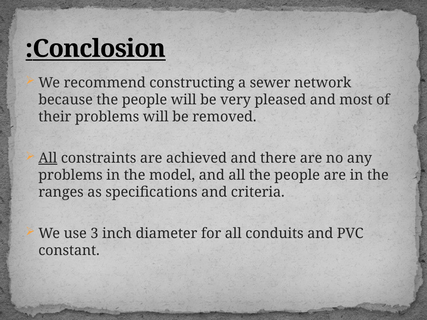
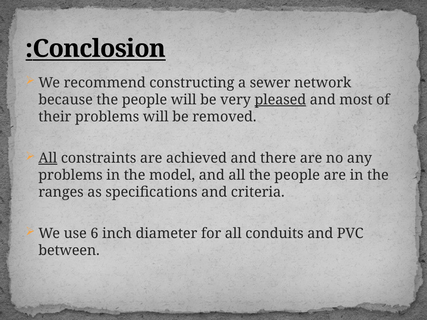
pleased underline: none -> present
3: 3 -> 6
constant: constant -> between
